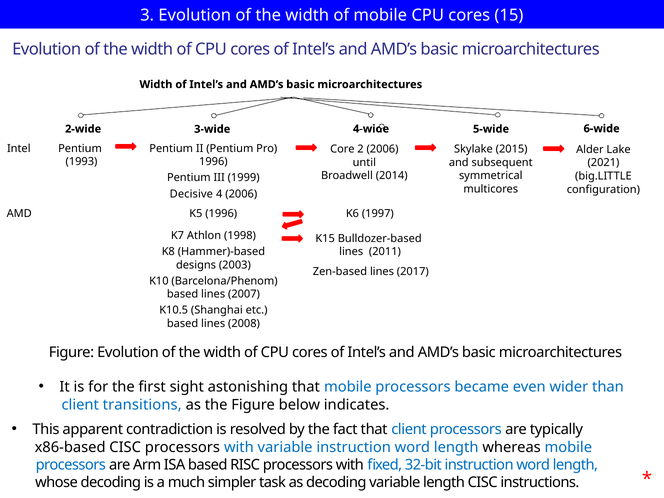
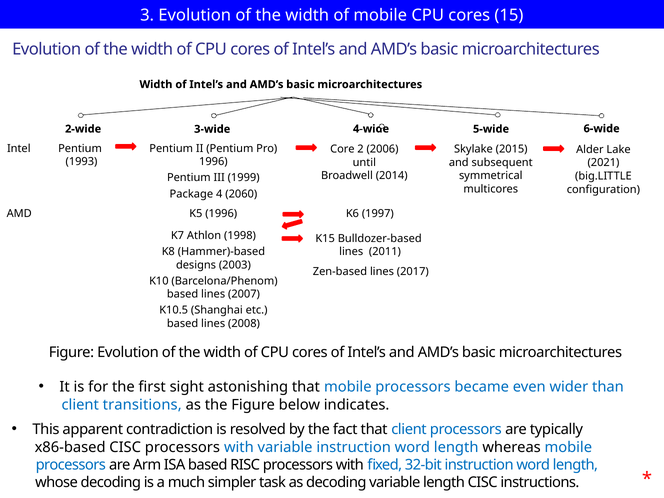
Decisive: Decisive -> Package
4 2006: 2006 -> 2060
